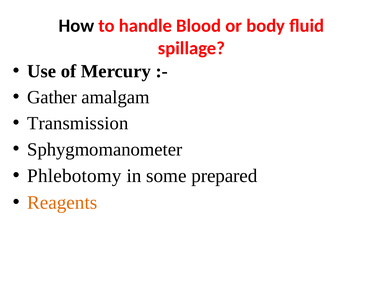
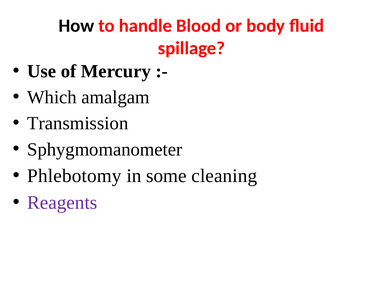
Gather: Gather -> Which
prepared: prepared -> cleaning
Reagents colour: orange -> purple
